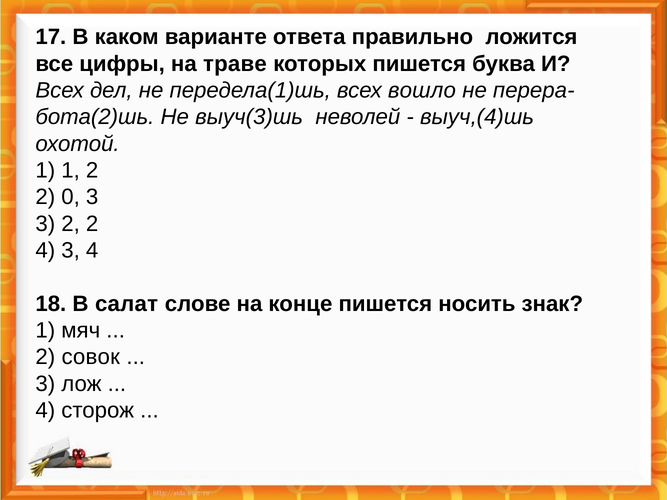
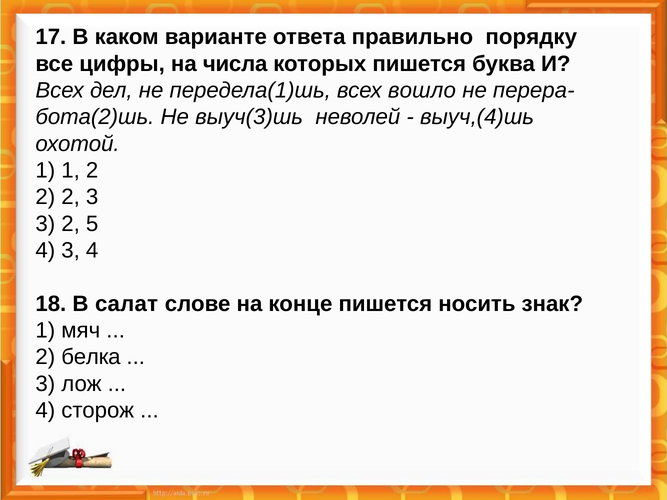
ложится: ложится -> порядку
траве: траве -> числа
0 at (71, 197): 0 -> 2
3 2 2: 2 -> 5
совок: совок -> белка
